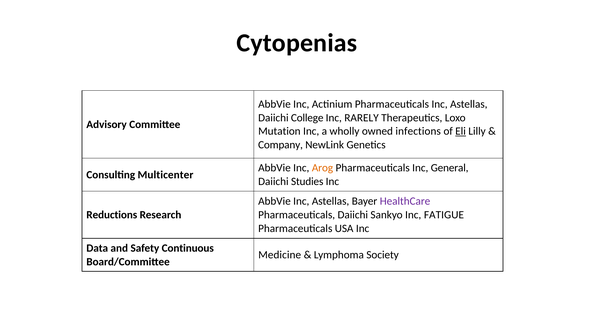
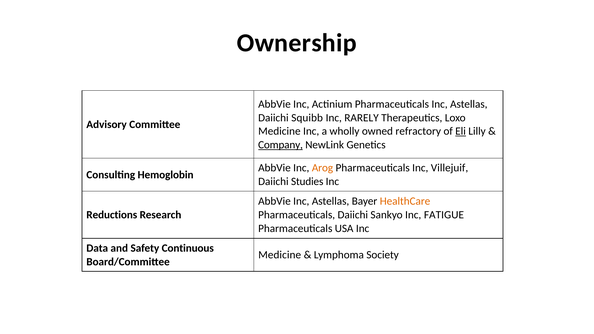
Cytopenias: Cytopenias -> Ownership
College: College -> Squibb
Mutation at (279, 131): Mutation -> Medicine
infections: infections -> refractory
Company underline: none -> present
General: General -> Villejuif
Multicenter: Multicenter -> Hemoglobin
HealthCare colour: purple -> orange
